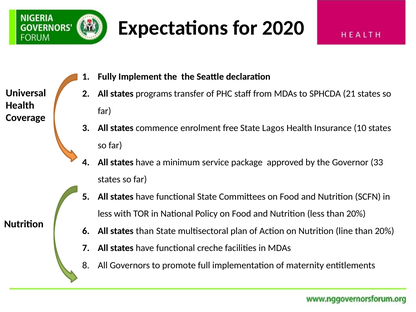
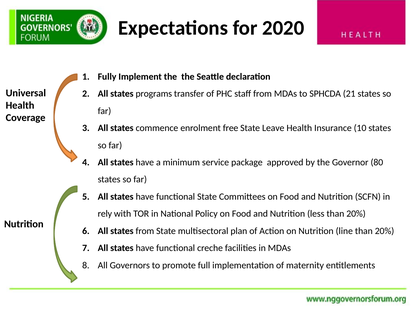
Lagos: Lagos -> Leave
33: 33 -> 80
less at (105, 214): less -> rely
states than: than -> from
